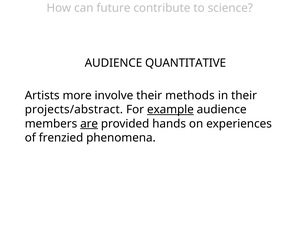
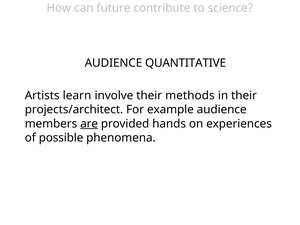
more: more -> learn
projects/abstract: projects/abstract -> projects/architect
example underline: present -> none
frenzied: frenzied -> possible
